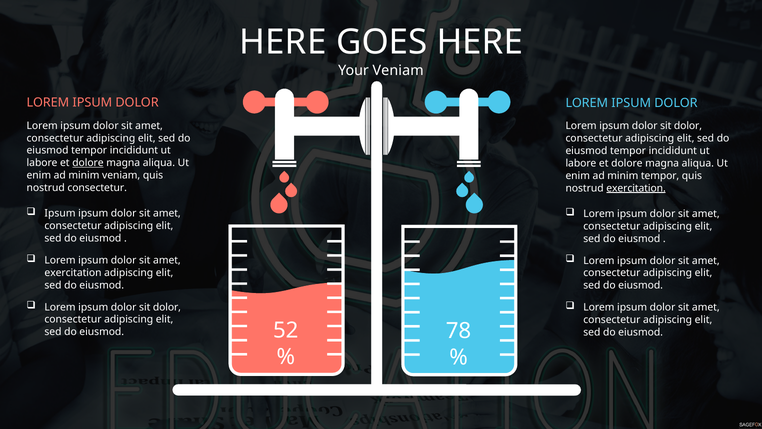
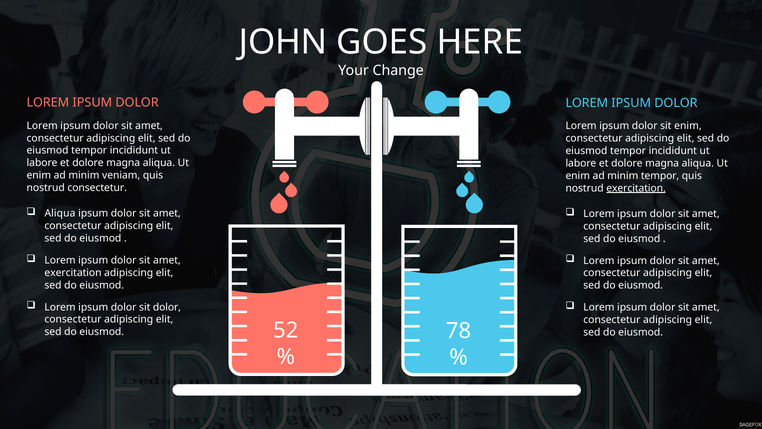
HERE at (283, 42): HERE -> JOHN
Your Veniam: Veniam -> Change
dolor at (688, 126): dolor -> enim
dolore at (88, 163) underline: present -> none
Ipsum at (60, 213): Ipsum -> Aliqua
